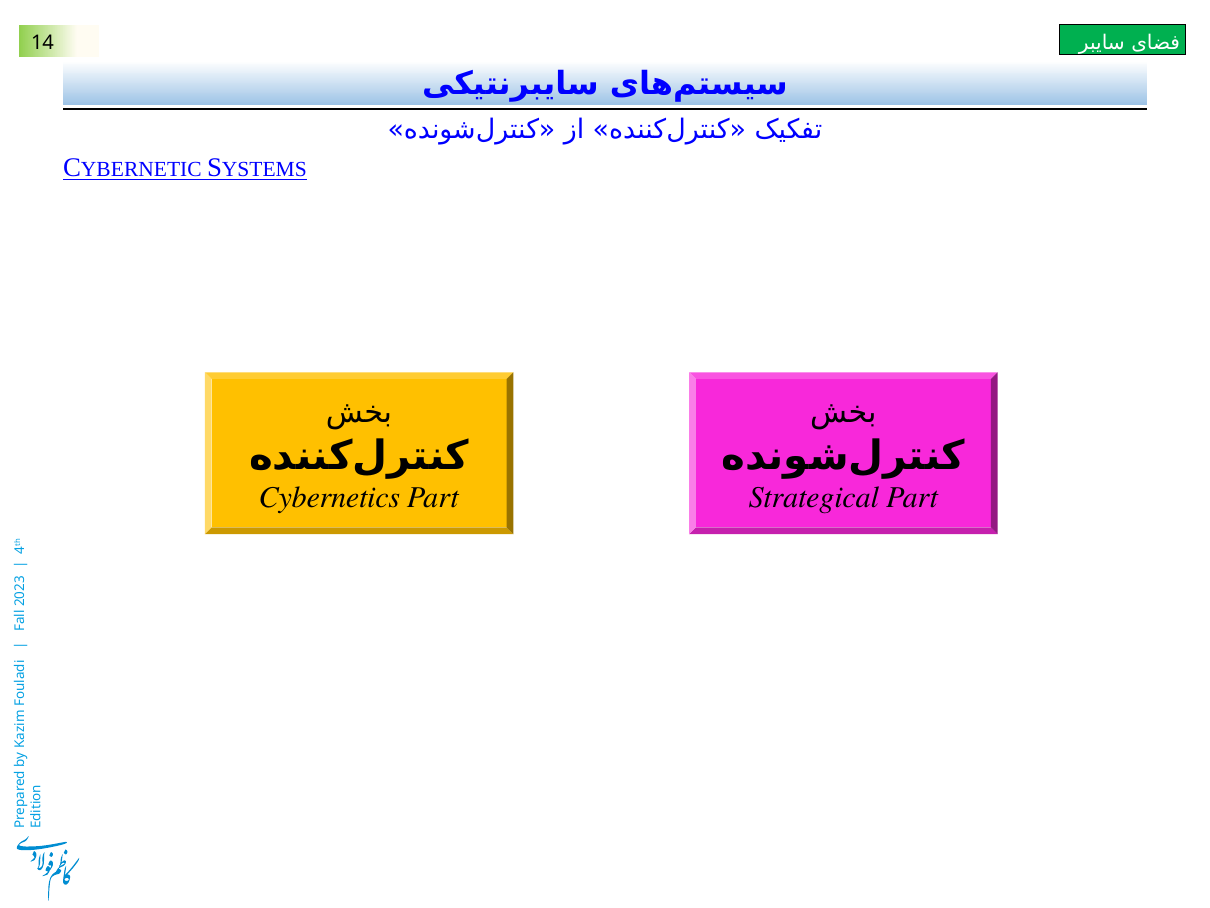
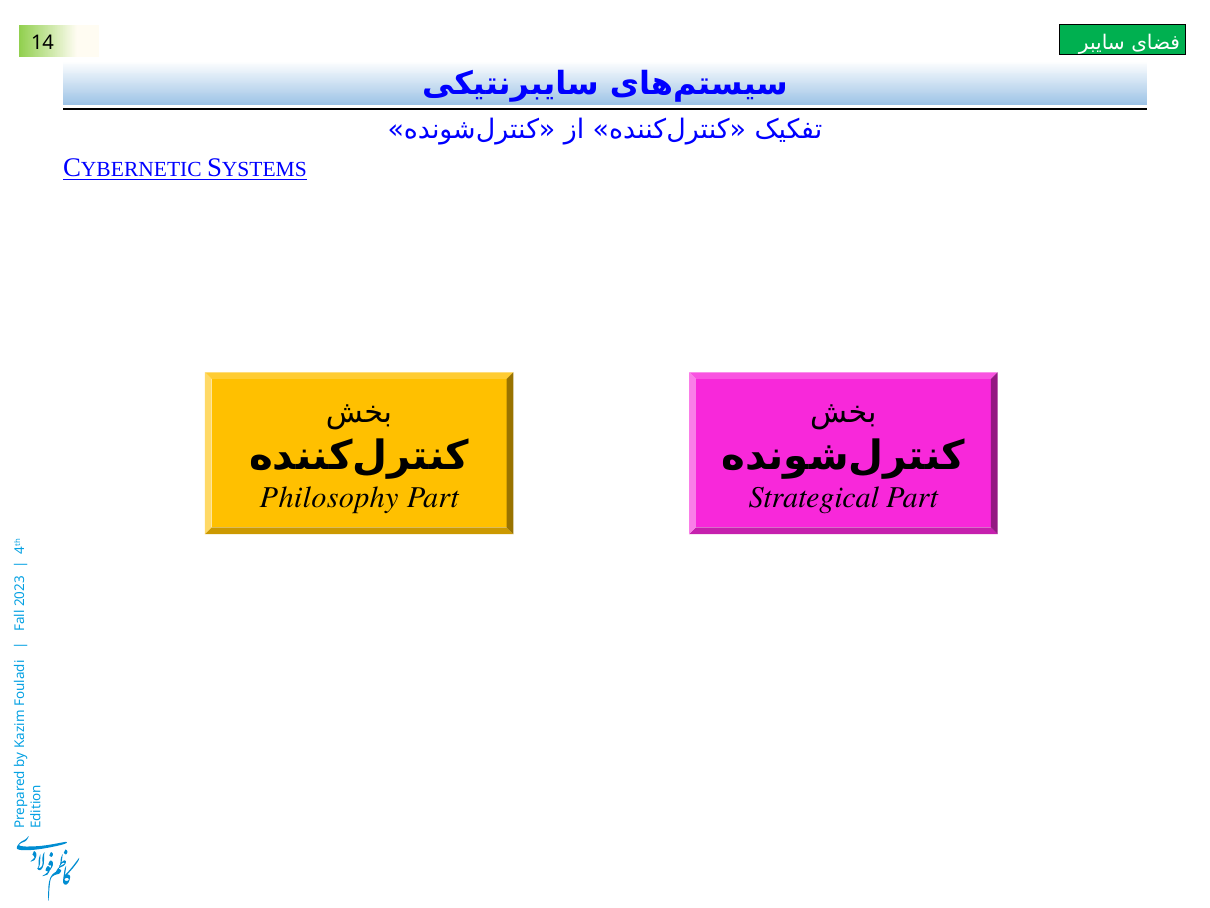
Cybernetics: Cybernetics -> Philosophy
